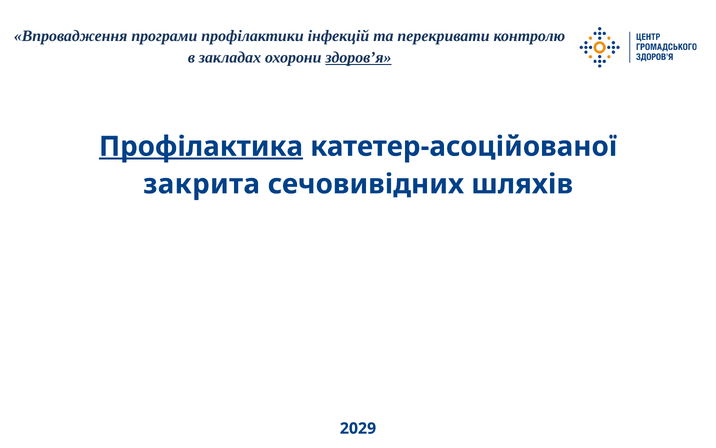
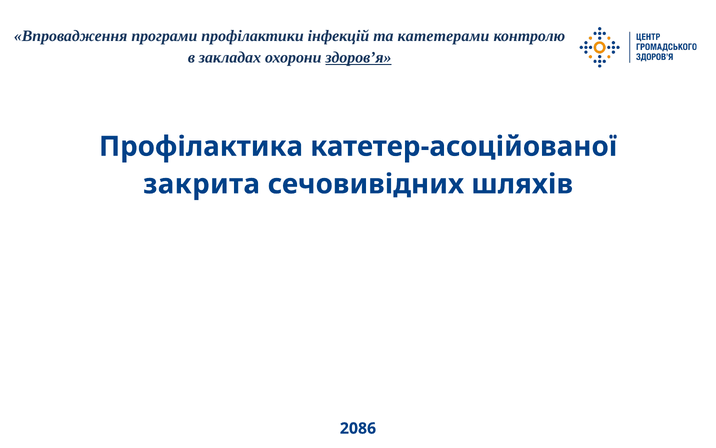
перекривати: перекривати -> катетерами
Профілактика underline: present -> none
2029: 2029 -> 2086
